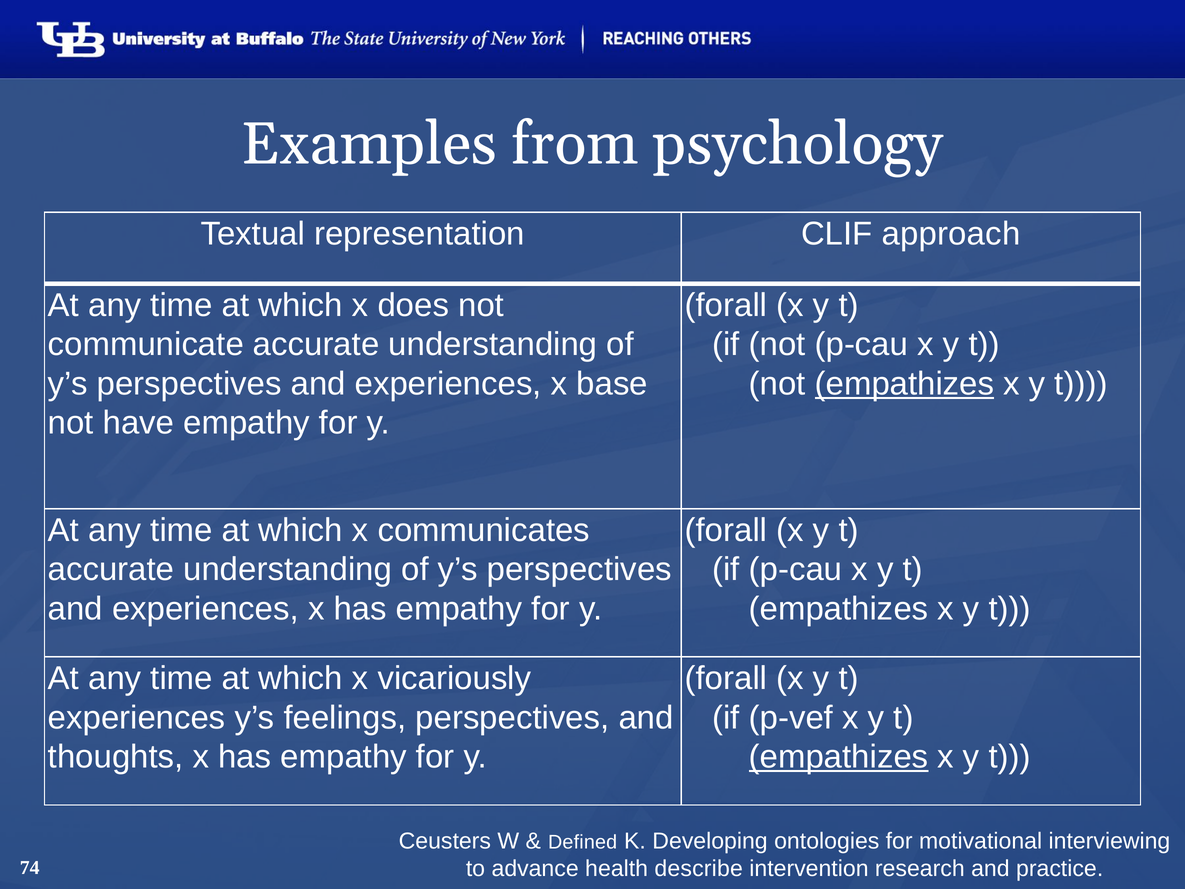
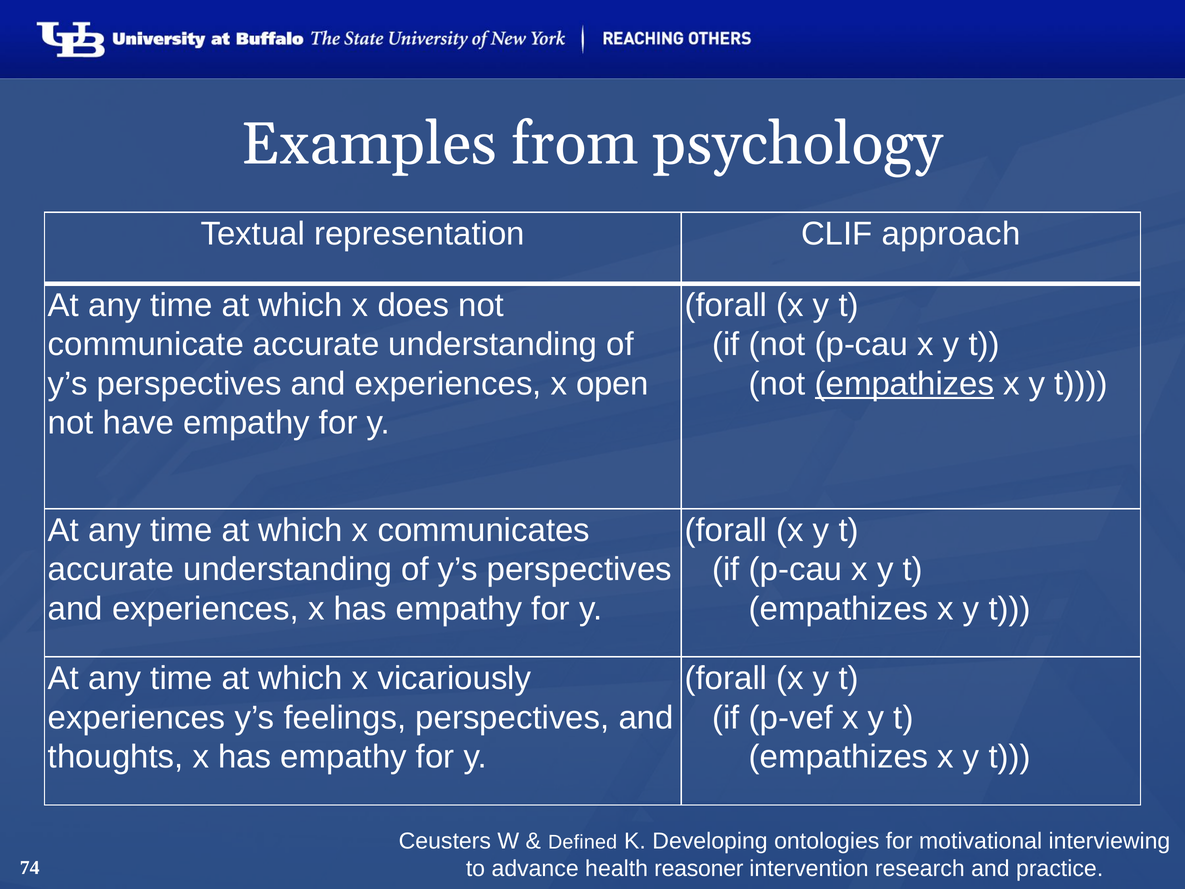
base: base -> open
empathizes at (839, 757) underline: present -> none
describe: describe -> reasoner
